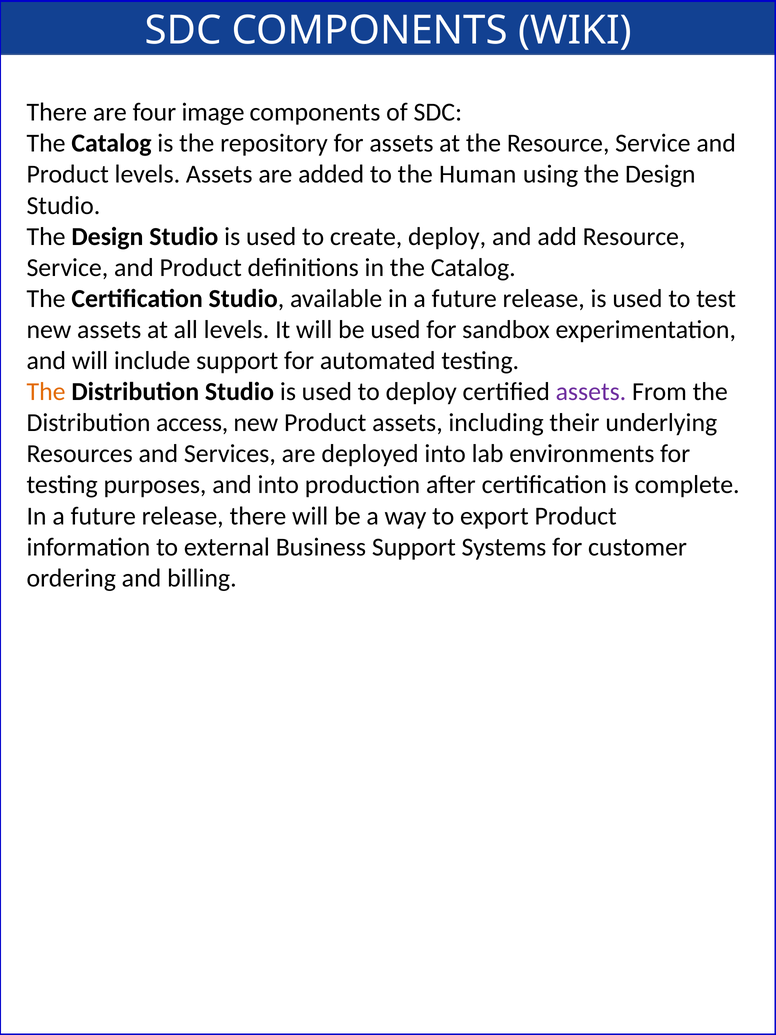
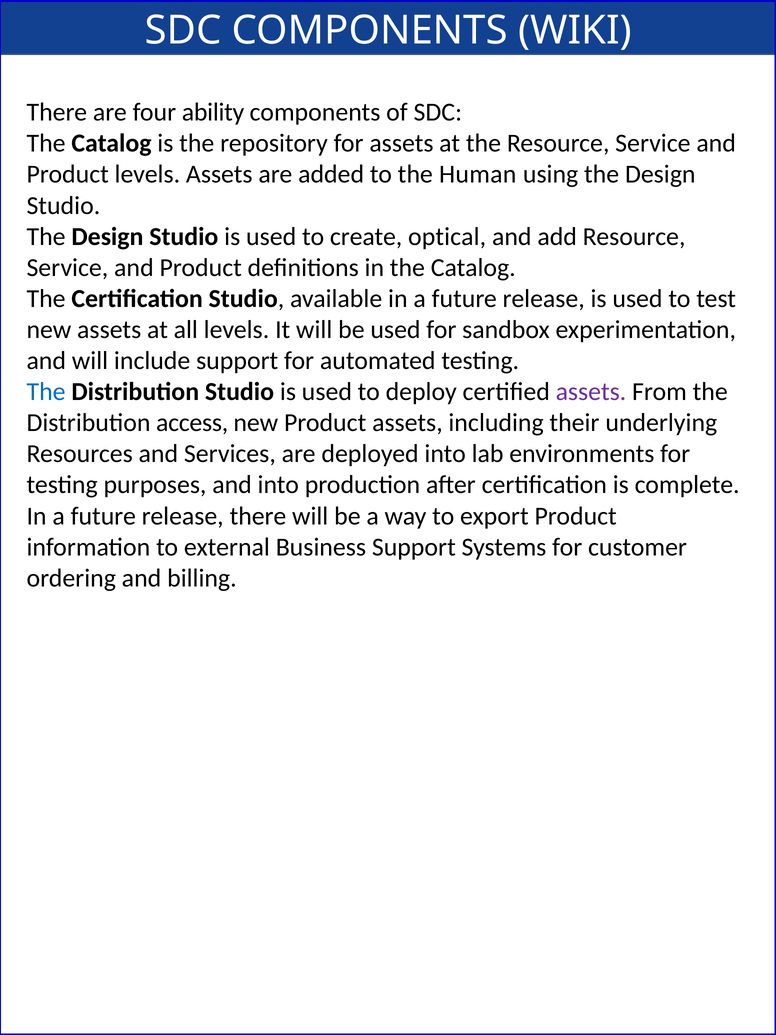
image: image -> ability
create deploy: deploy -> optical
The at (46, 392) colour: orange -> blue
